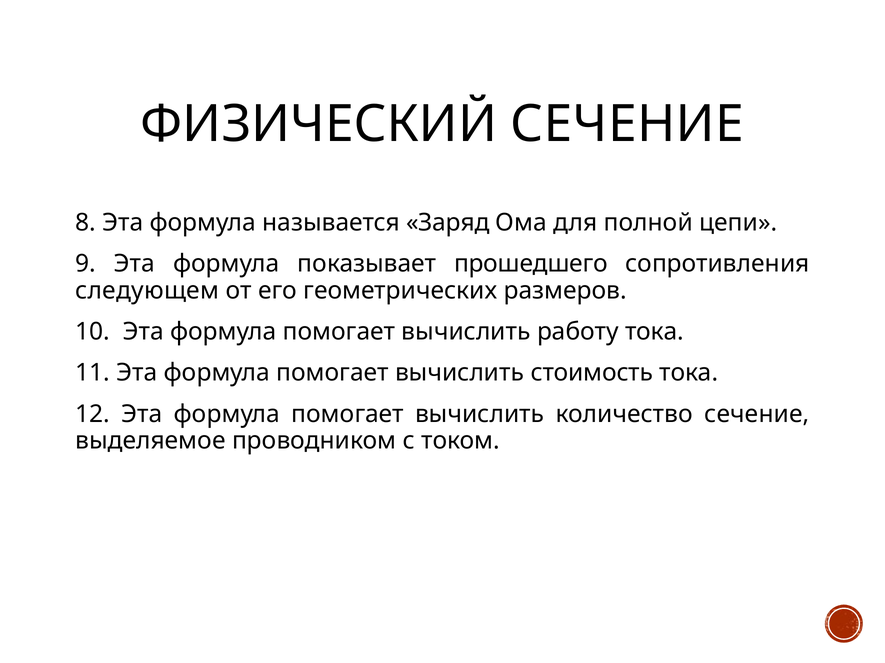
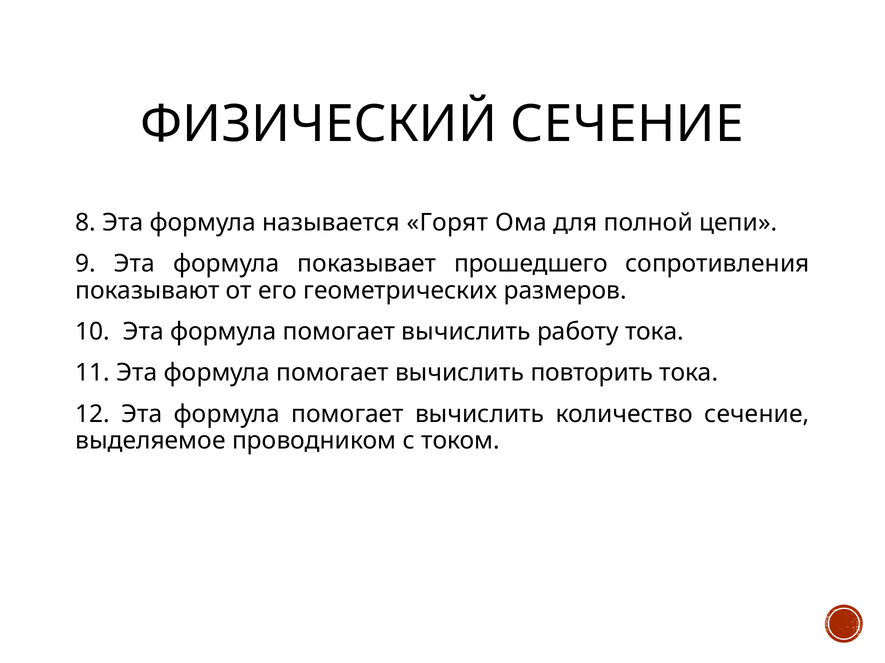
Заряд: Заряд -> Горят
следующем: следующем -> показывают
стоимость: стоимость -> повторить
